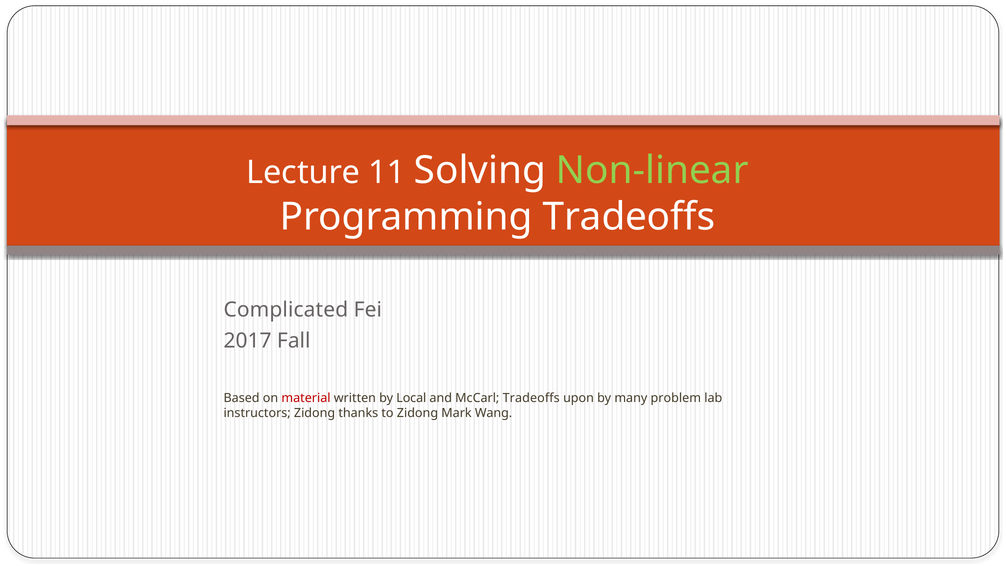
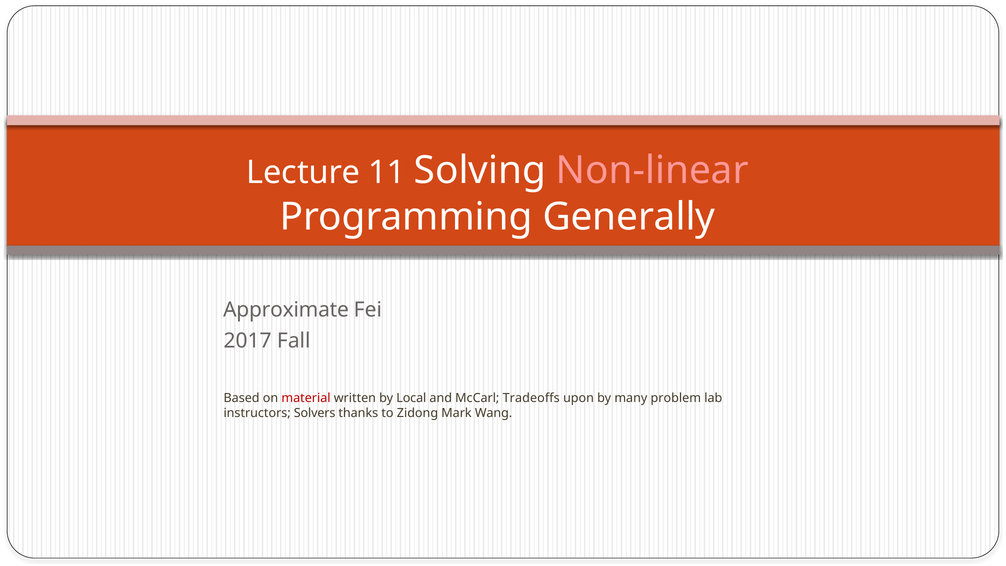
Non-linear colour: light green -> pink
Programming Tradeoffs: Tradeoffs -> Generally
Complicated: Complicated -> Approximate
instructors Zidong: Zidong -> Solvers
